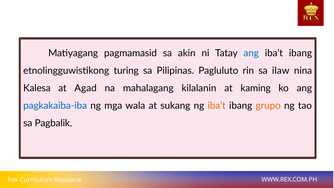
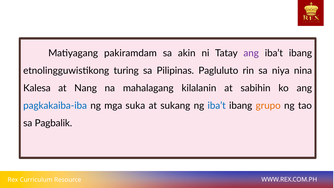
pagmamasid: pagmamasid -> pakiramdam
ang at (251, 53) colour: blue -> purple
ilaw: ilaw -> niya
Agad: Agad -> Nang
kaming: kaming -> sabihin
wala: wala -> suka
iba’t at (217, 106) colour: orange -> blue
